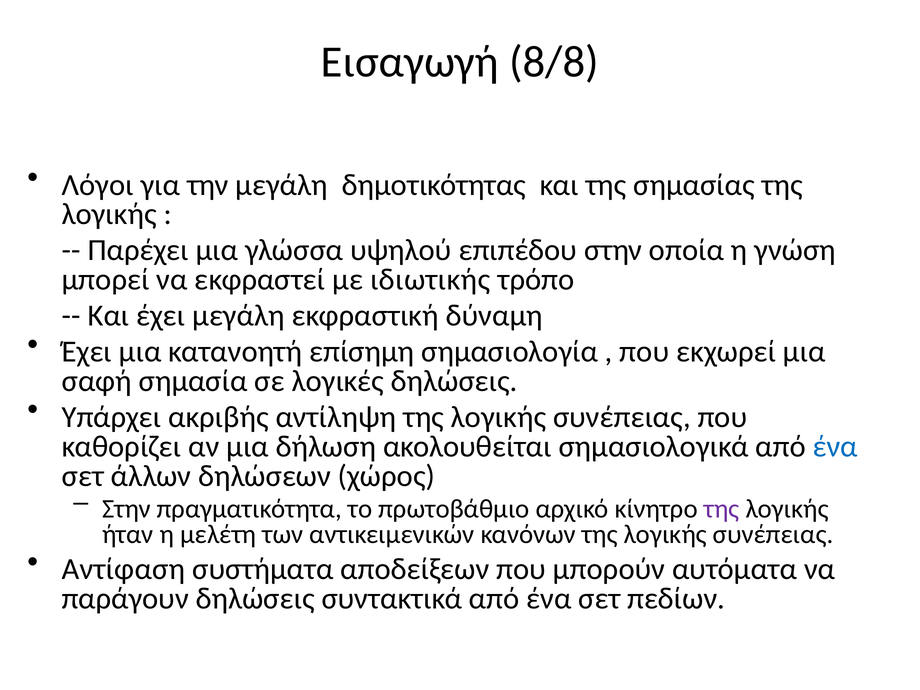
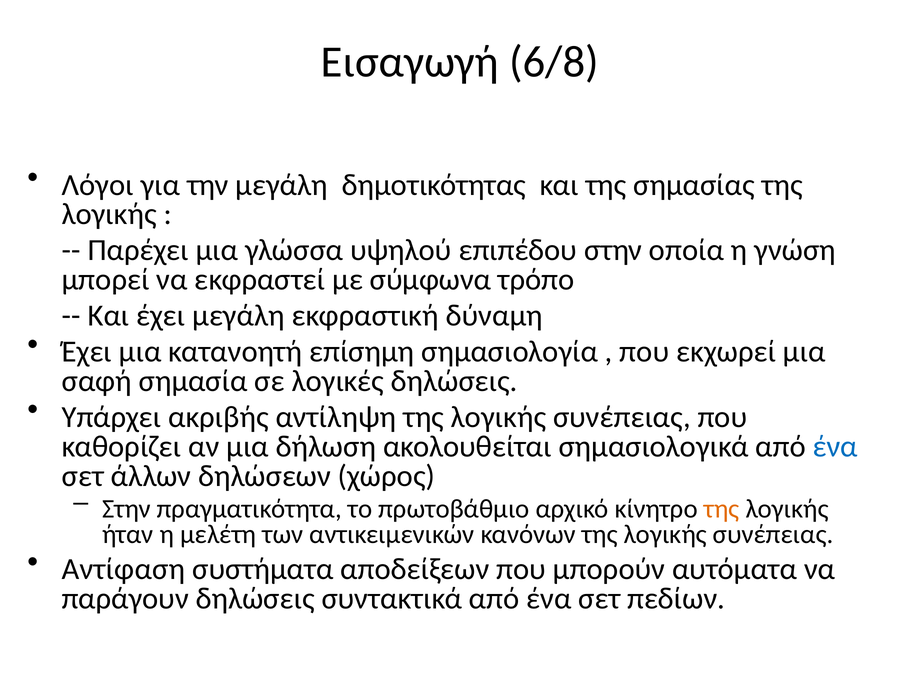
8/8: 8/8 -> 6/8
ιδιωτικής: ιδιωτικής -> σύμφωνα
της at (722, 509) colour: purple -> orange
